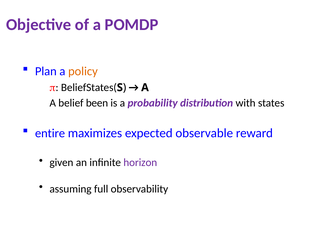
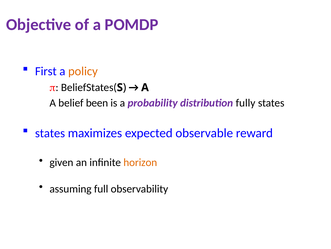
Plan: Plan -> First
with: with -> fully
entire at (50, 133): entire -> states
horizon colour: purple -> orange
